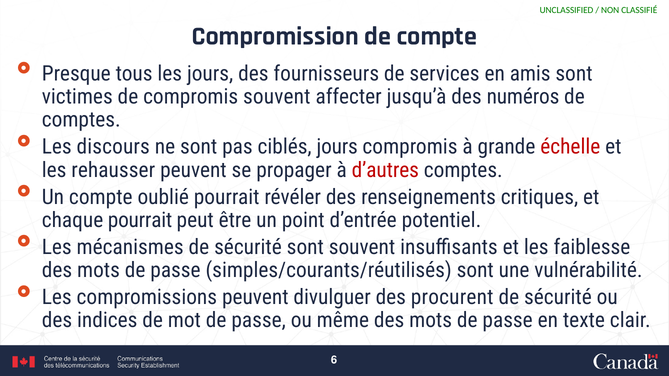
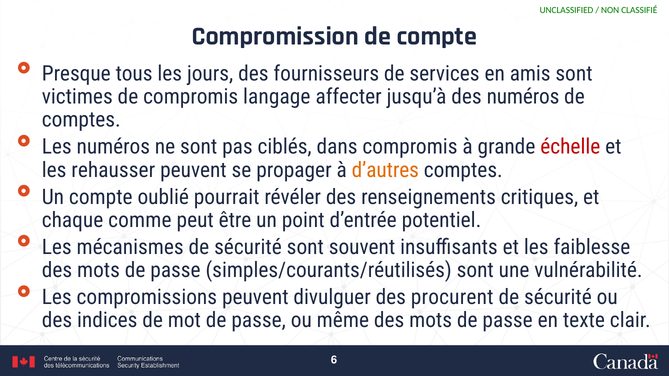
compromis souvent: souvent -> langage
Les discours: discours -> numéros
ciblés jours: jours -> dans
d’autres colour: red -> orange
chaque pourrait: pourrait -> comme
